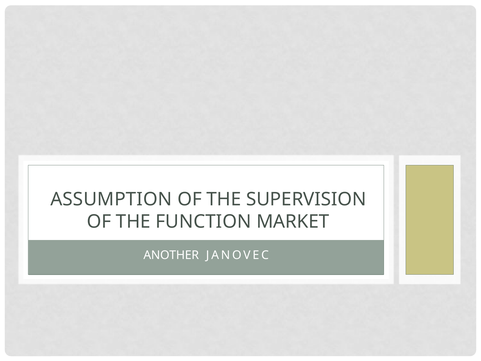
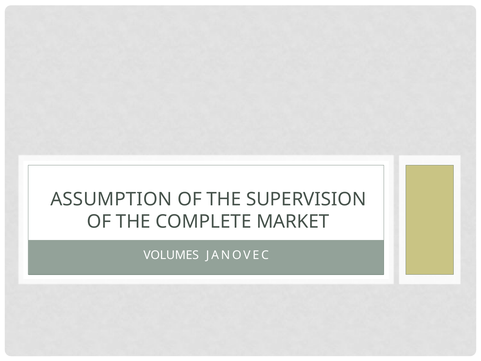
FUNCTION: FUNCTION -> COMPLETE
ANOTHER: ANOTHER -> VOLUMES
